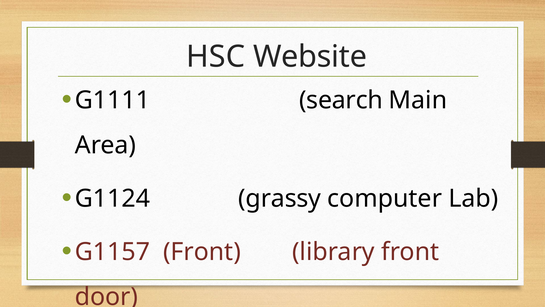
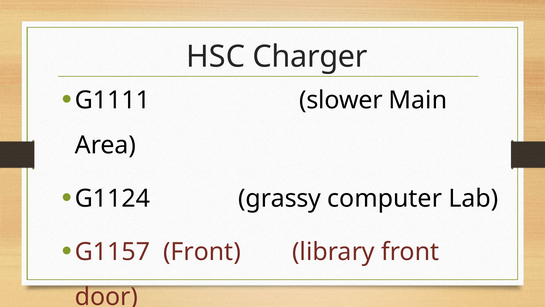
Website: Website -> Charger
search: search -> slower
